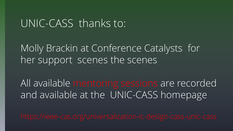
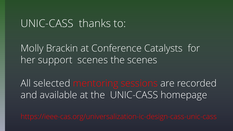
All available: available -> selected
